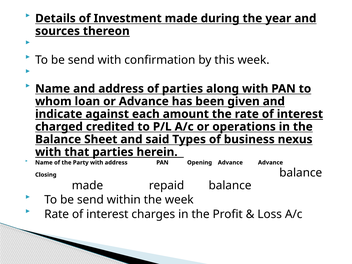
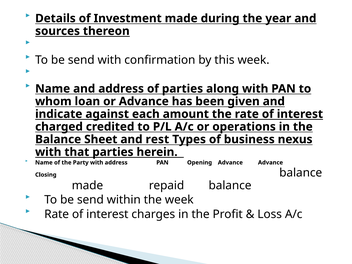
said: said -> rest
